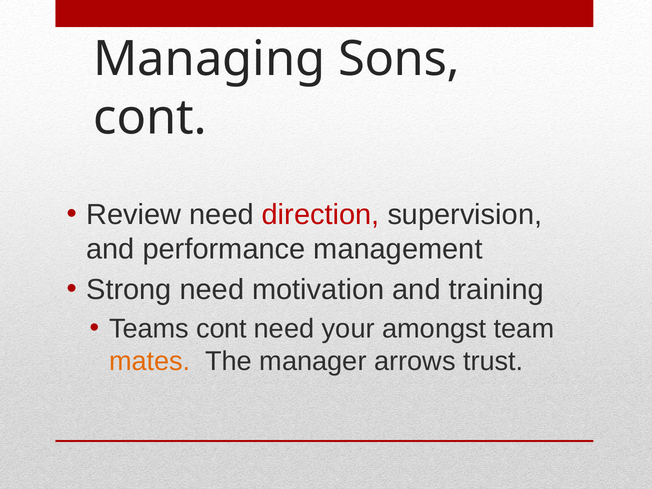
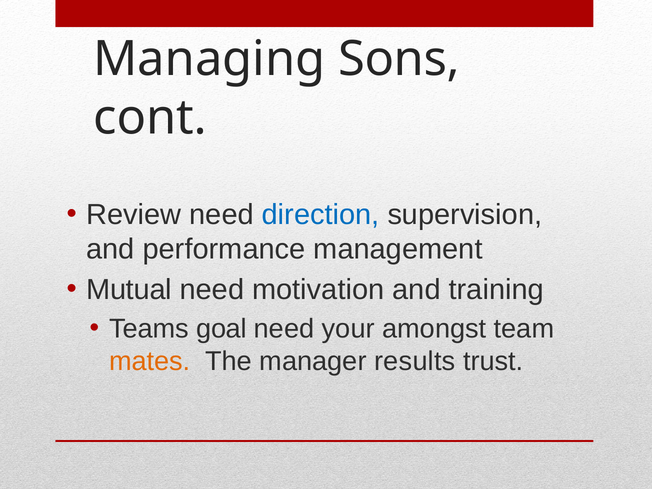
direction colour: red -> blue
Strong: Strong -> Mutual
Teams cont: cont -> goal
arrows: arrows -> results
